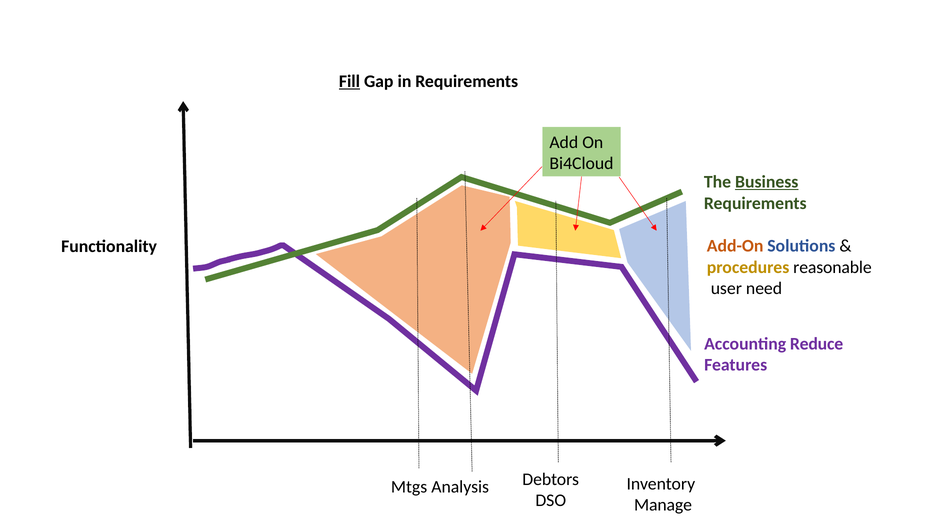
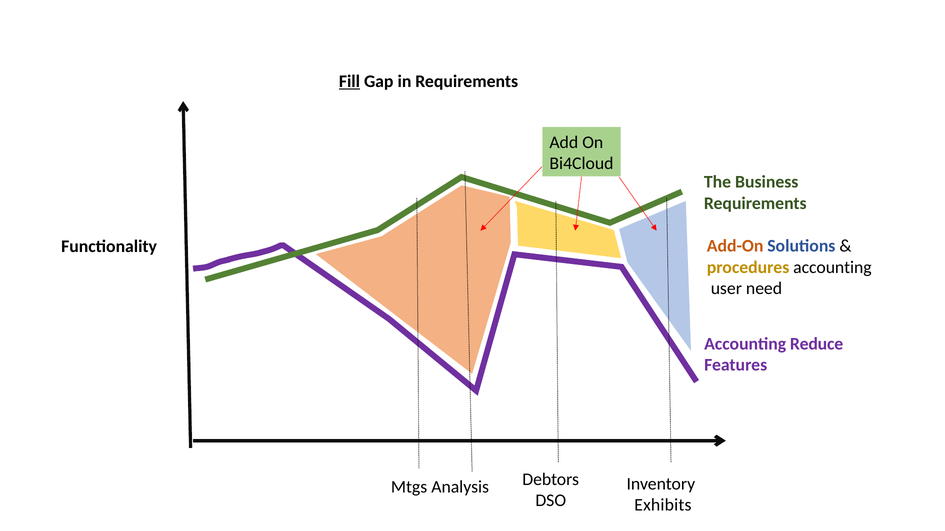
Business underline: present -> none
procedures reasonable: reasonable -> accounting
Manage: Manage -> Exhibits
